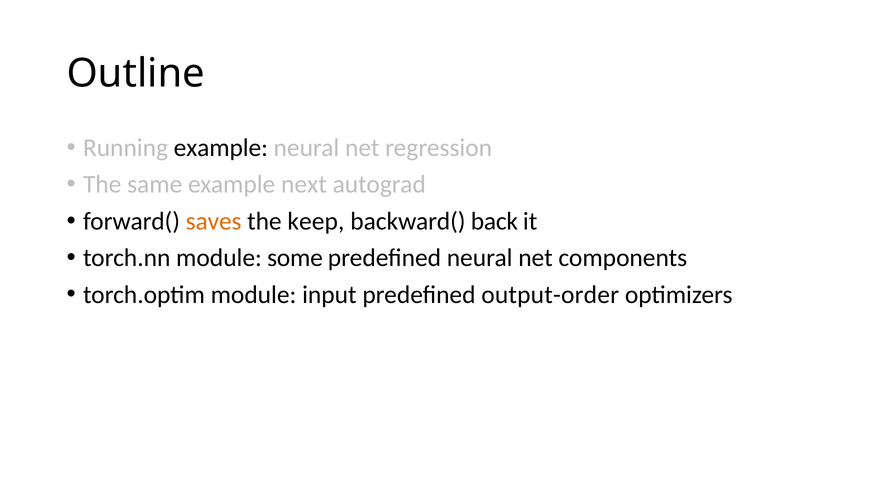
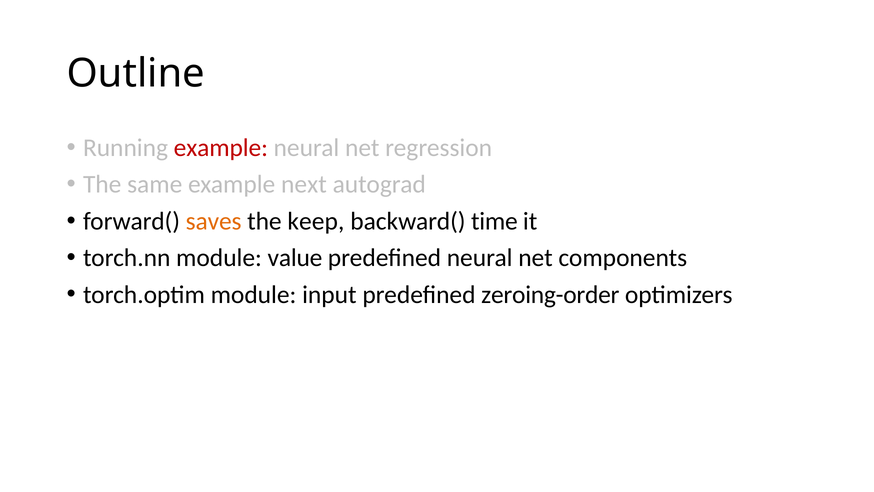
example at (221, 148) colour: black -> red
back: back -> time
some: some -> value
output-order: output-order -> zeroing-order
